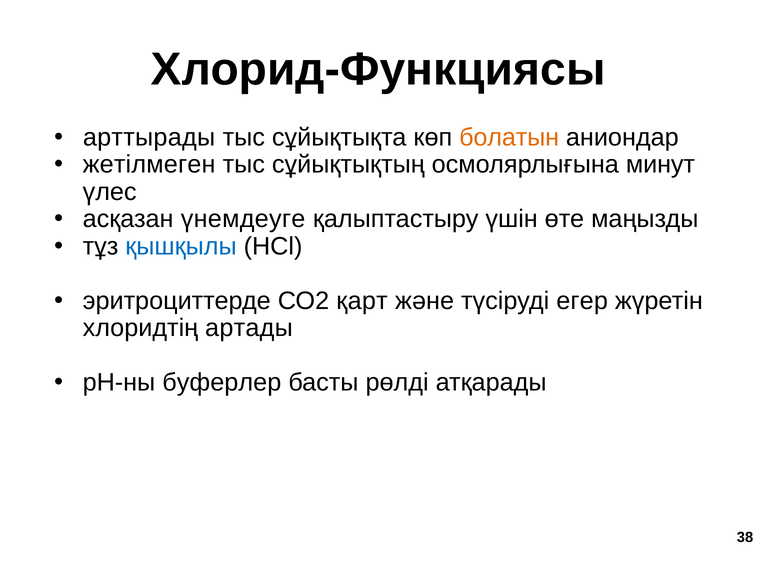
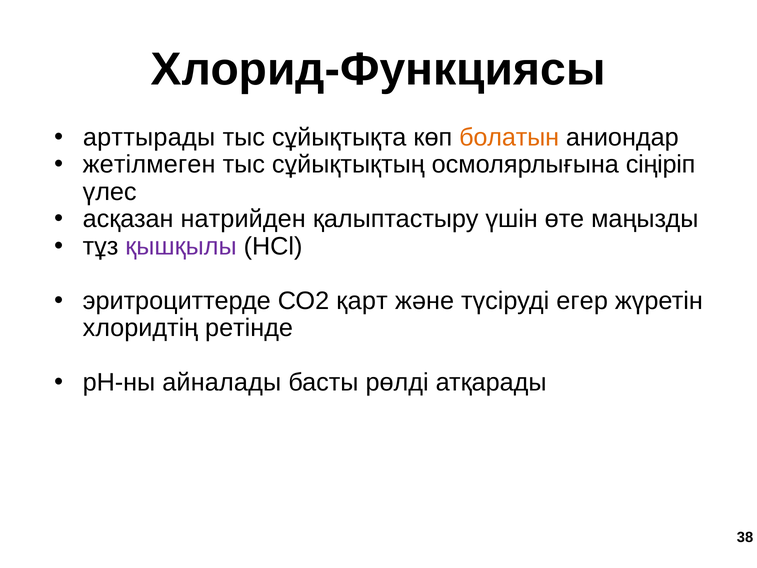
минут: минут -> сіңіріп
үнемдеуге: үнемдеуге -> натрийден
қышқылы colour: blue -> purple
артады: артады -> ретінде
буферлер: буферлер -> айналады
